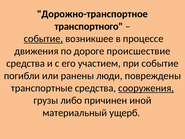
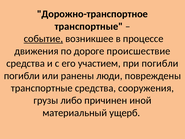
транспортного at (89, 26): транспортного -> транспортные
при событие: событие -> погибли
сооружения underline: present -> none
